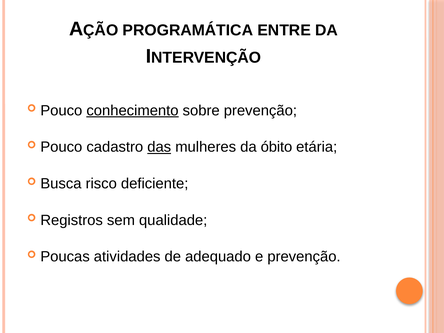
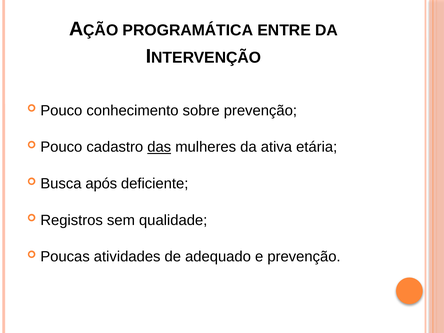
conhecimento underline: present -> none
óbito: óbito -> ativa
risco: risco -> após
